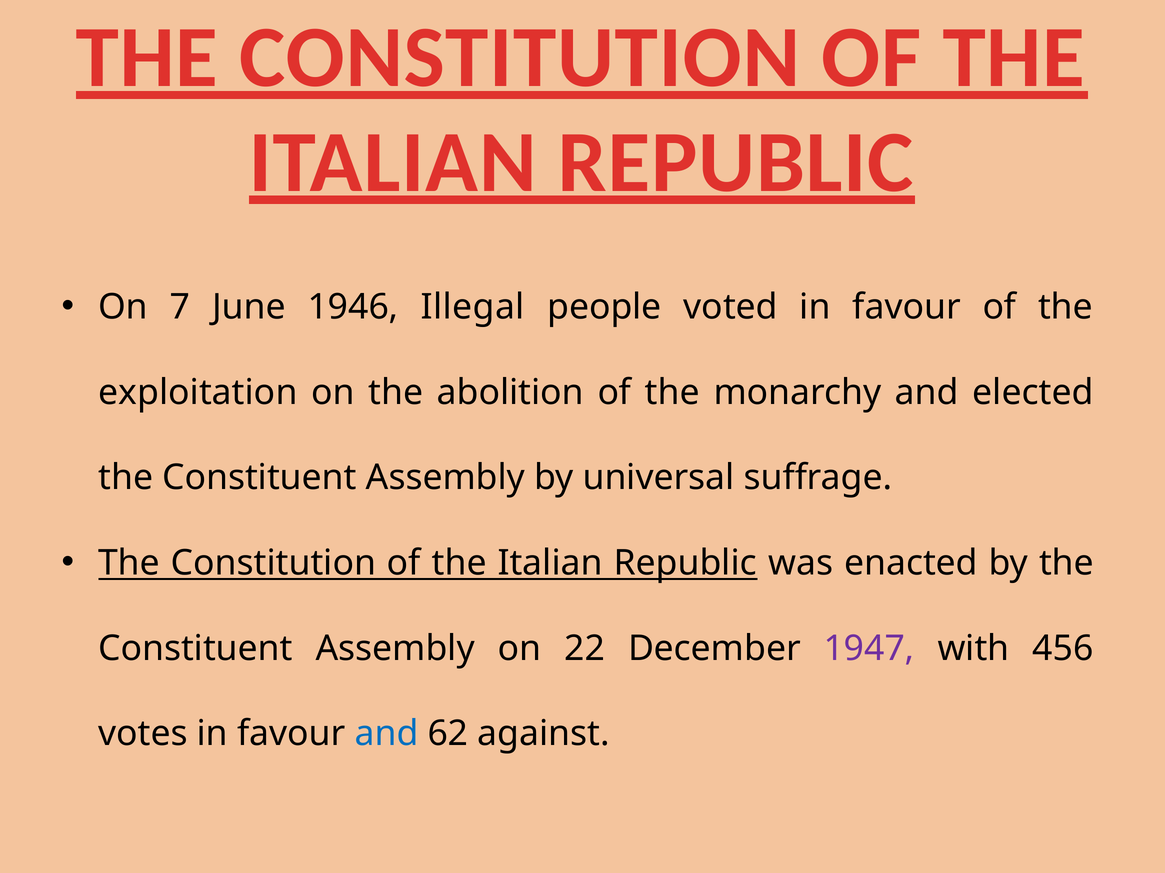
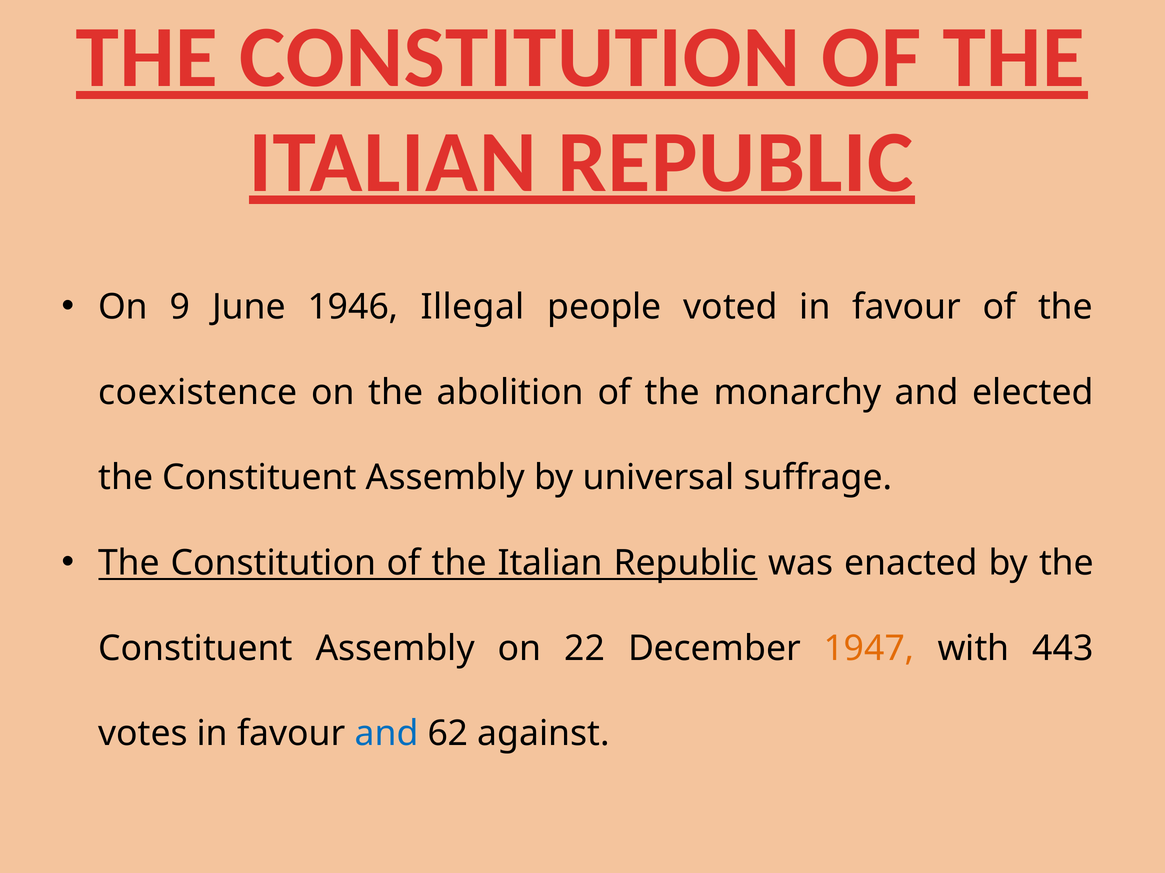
7: 7 -> 9
exploitation: exploitation -> coexistence
1947 colour: purple -> orange
456: 456 -> 443
